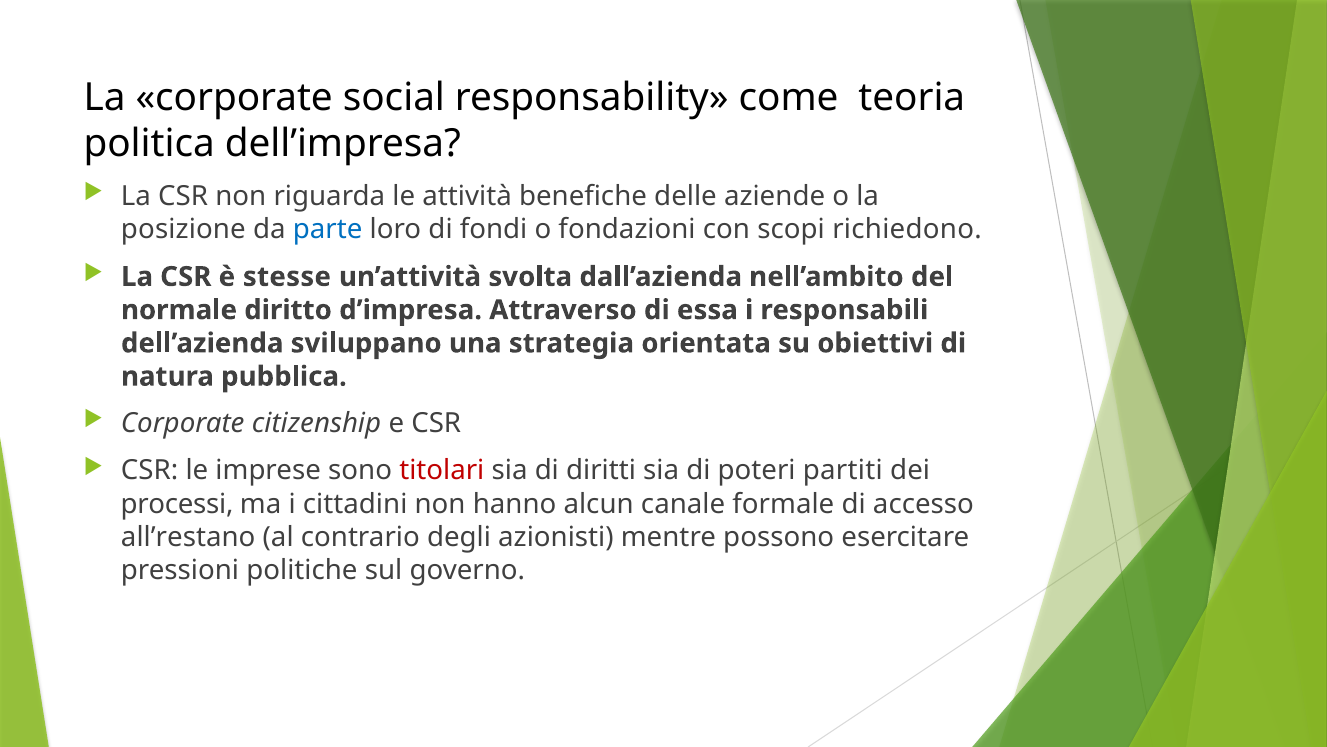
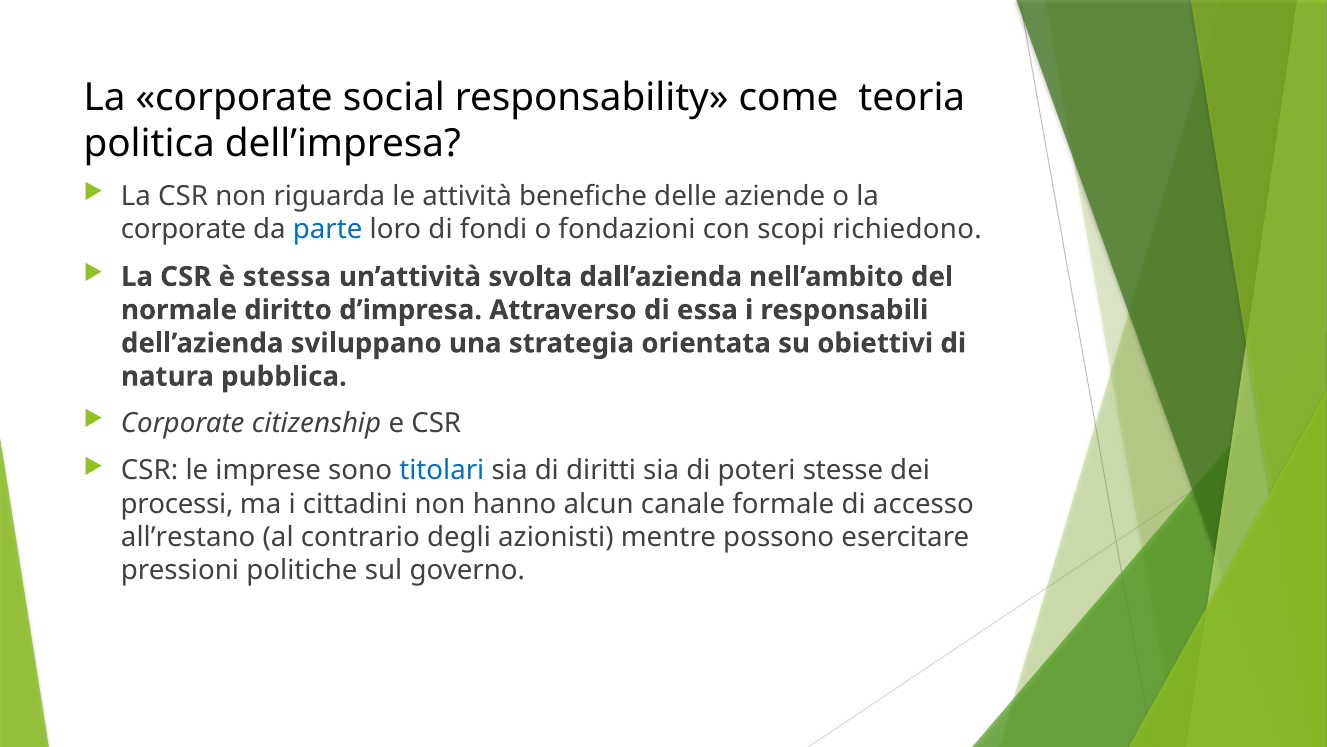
posizione at (183, 230): posizione -> corporate
stesse: stesse -> stessa
titolari colour: red -> blue
partiti: partiti -> stesse
